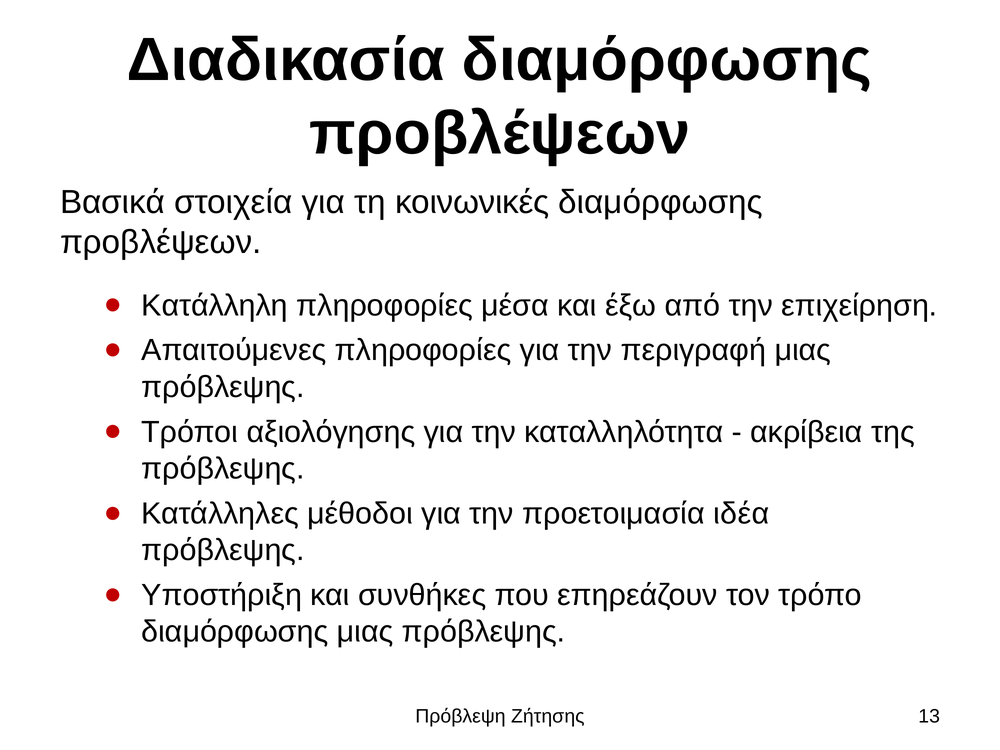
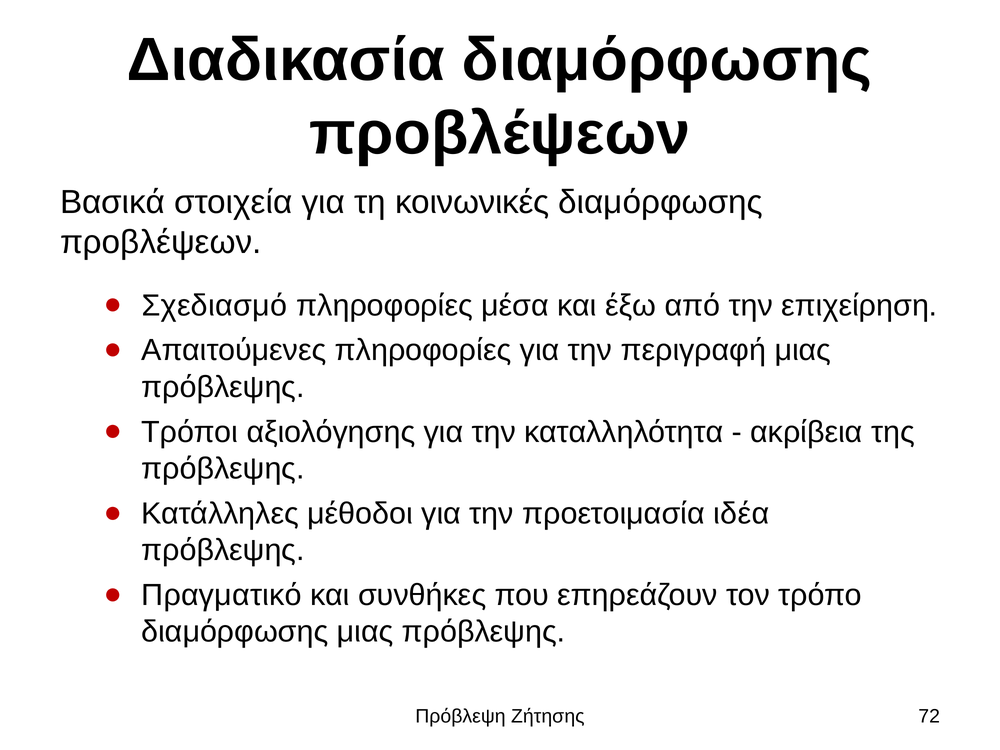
Κατάλληλη: Κατάλληλη -> Σχεδιασμό
Υποστήριξη: Υποστήριξη -> Πραγματικό
13: 13 -> 72
